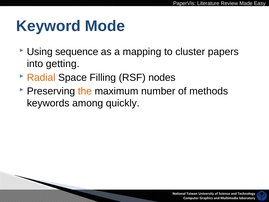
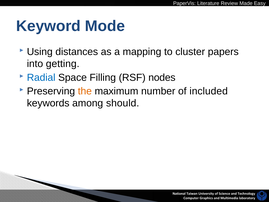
sequence: sequence -> distances
Radial colour: orange -> blue
methods: methods -> included
quickly: quickly -> should
